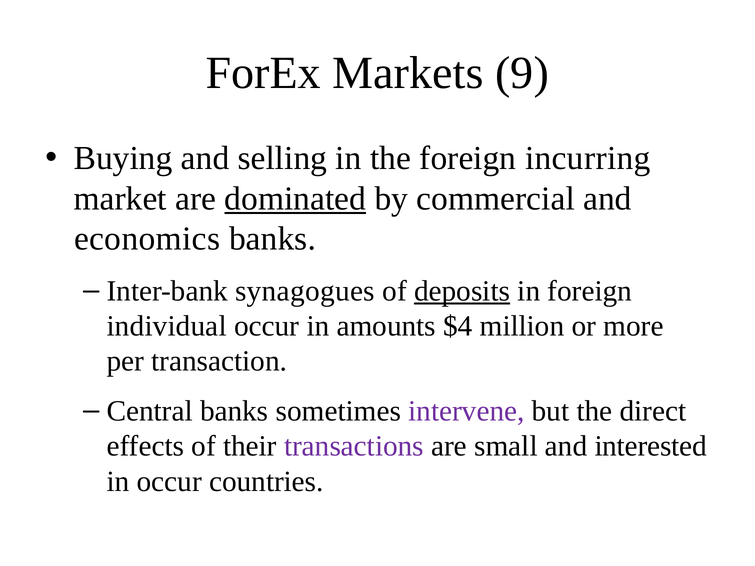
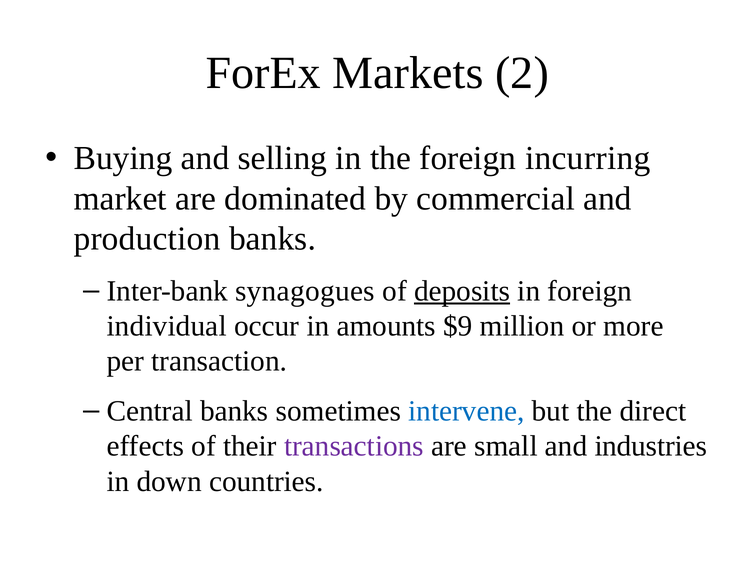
9: 9 -> 2
dominated underline: present -> none
economics: economics -> production
$4: $4 -> $9
intervene colour: purple -> blue
interested: interested -> industries
in occur: occur -> down
